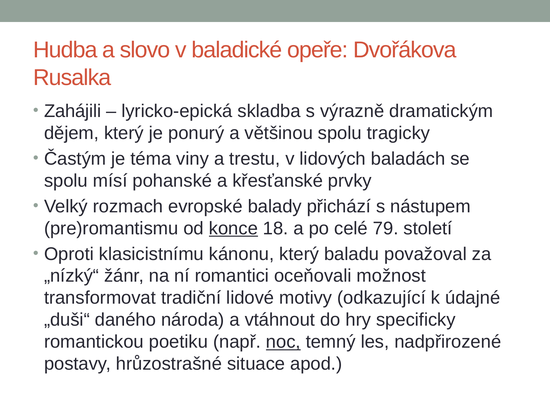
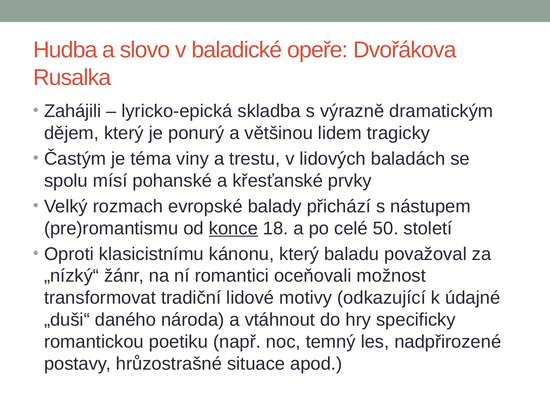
většinou spolu: spolu -> lidem
79: 79 -> 50
noc underline: present -> none
